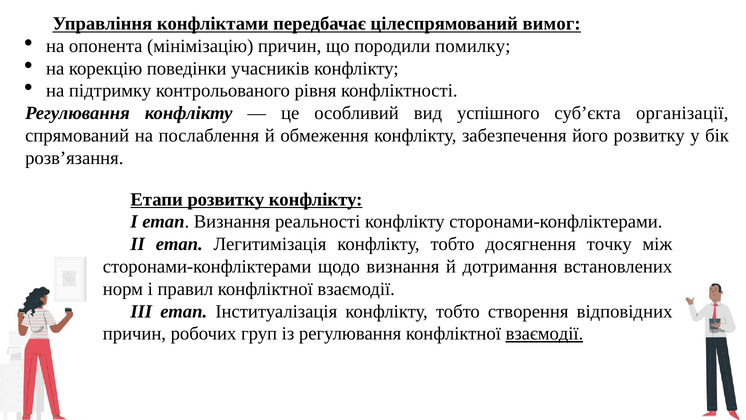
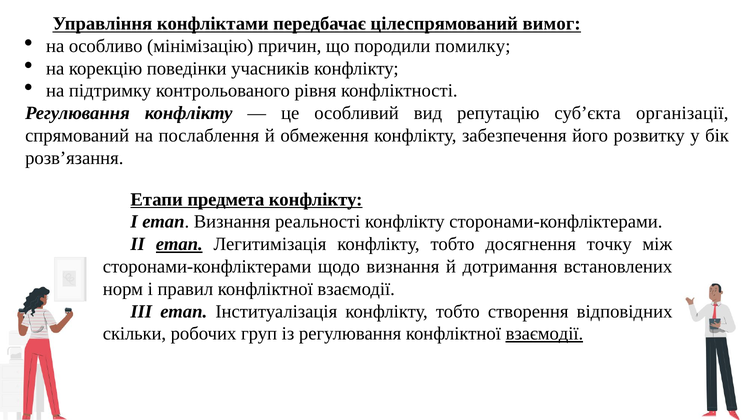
опонента: опонента -> особливо
успішного: успішного -> репутацію
Етапи розвитку: розвитку -> предмета
етап at (179, 244) underline: none -> present
причин at (134, 333): причин -> скільки
